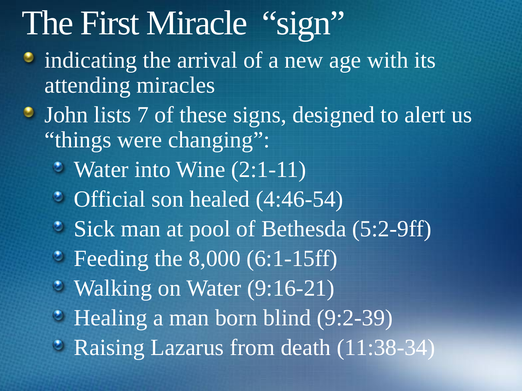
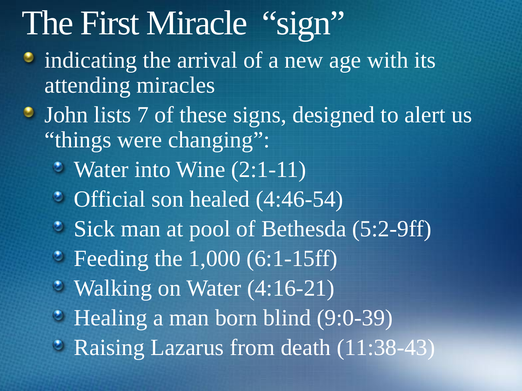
8,000: 8,000 -> 1,000
9:16-21: 9:16-21 -> 4:16-21
9:2-39: 9:2-39 -> 9:0-39
11:38-34: 11:38-34 -> 11:38-43
